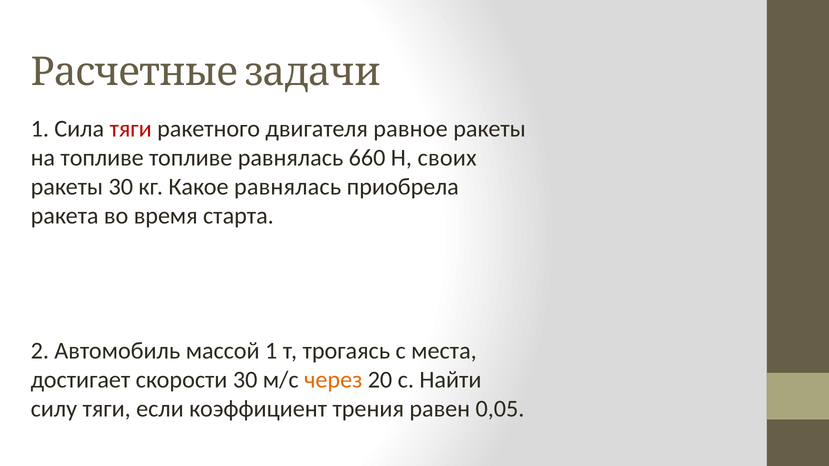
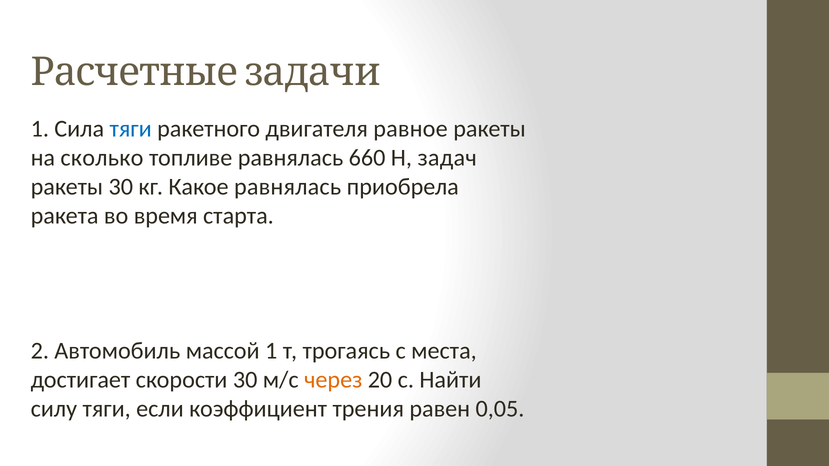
тяги at (131, 129) colour: red -> blue
на топливе: топливе -> сколько
своих: своих -> задач
